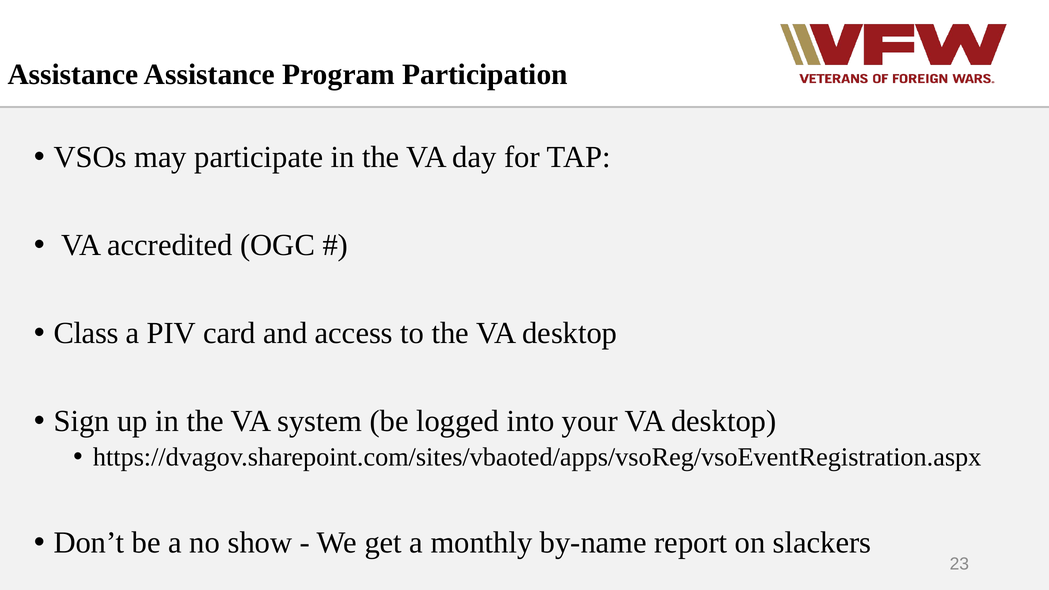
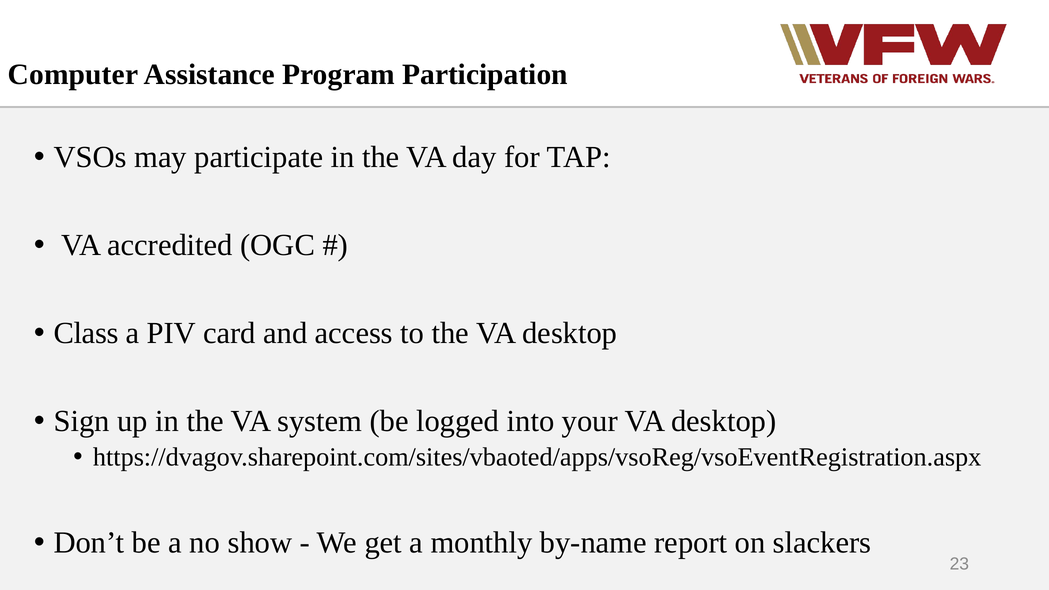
Assistance at (73, 74): Assistance -> Computer
